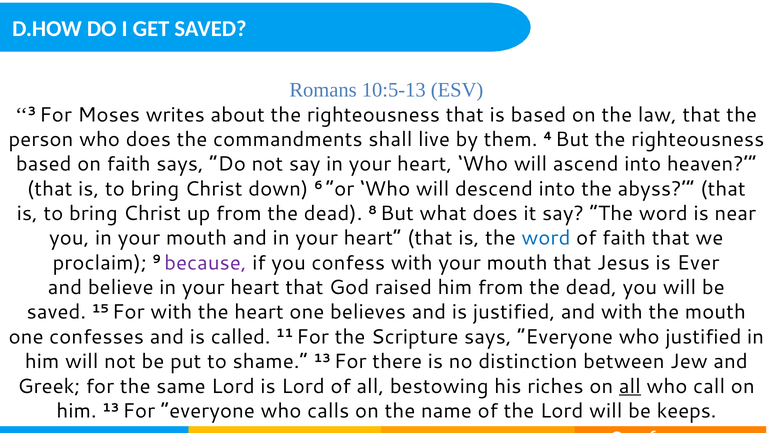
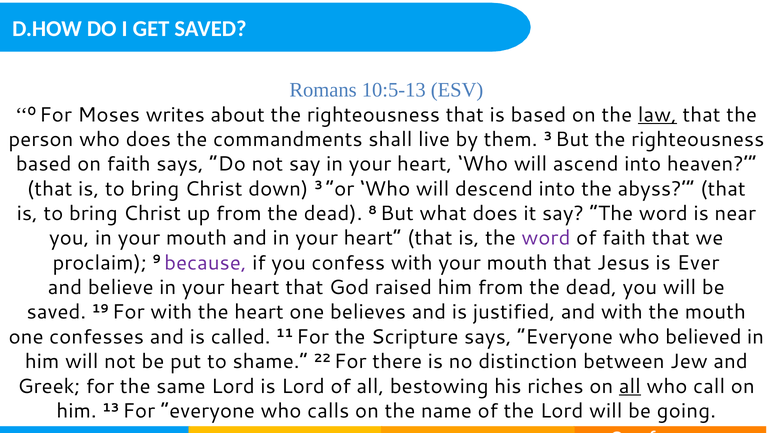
3: 3 -> 0
law underline: none -> present
them 4: 4 -> 3
down 6: 6 -> 3
word at (546, 238) colour: blue -> purple
15: 15 -> 19
who justified: justified -> believed
shame 13: 13 -> 22
keeps: keeps -> going
